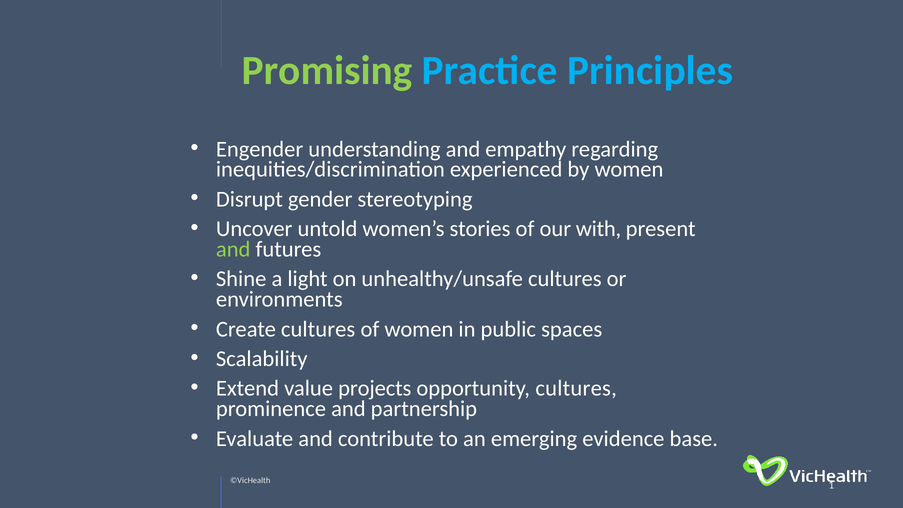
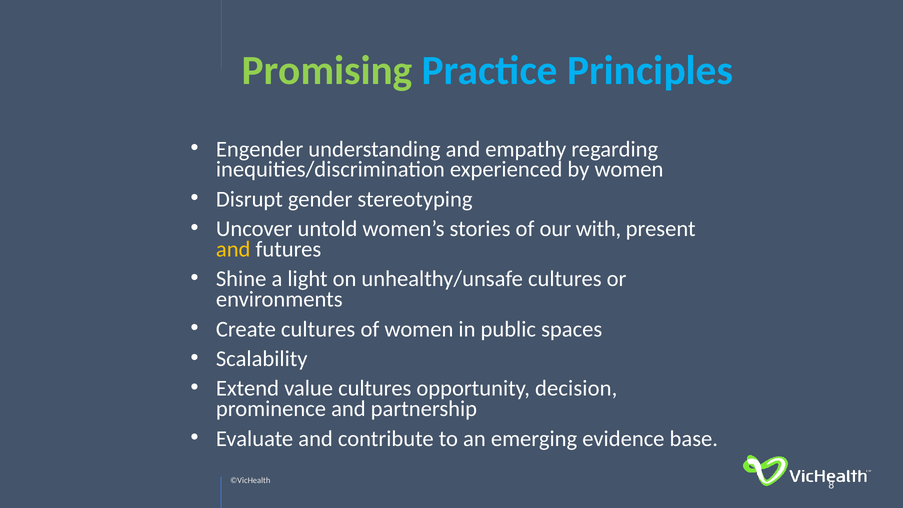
and at (233, 249) colour: light green -> yellow
value projects: projects -> cultures
opportunity cultures: cultures -> decision
1: 1 -> 8
